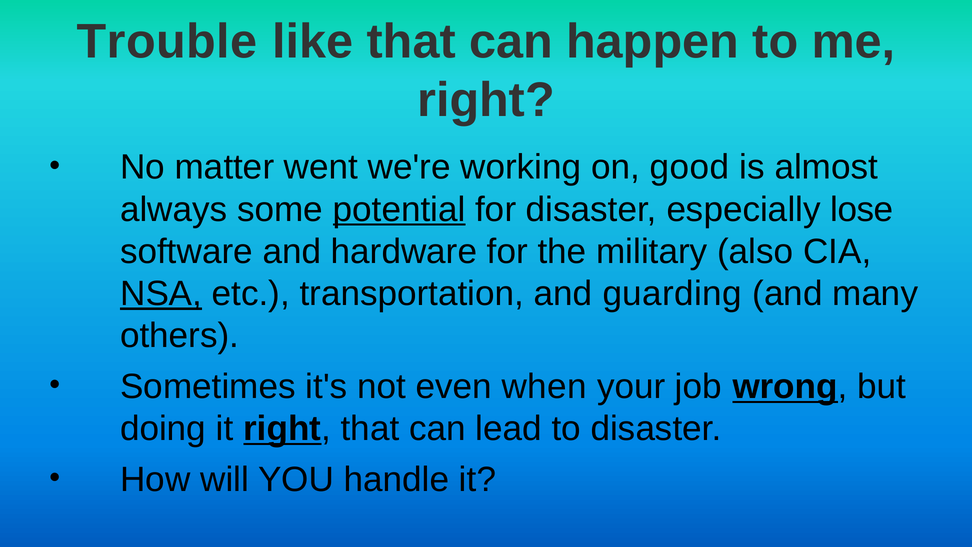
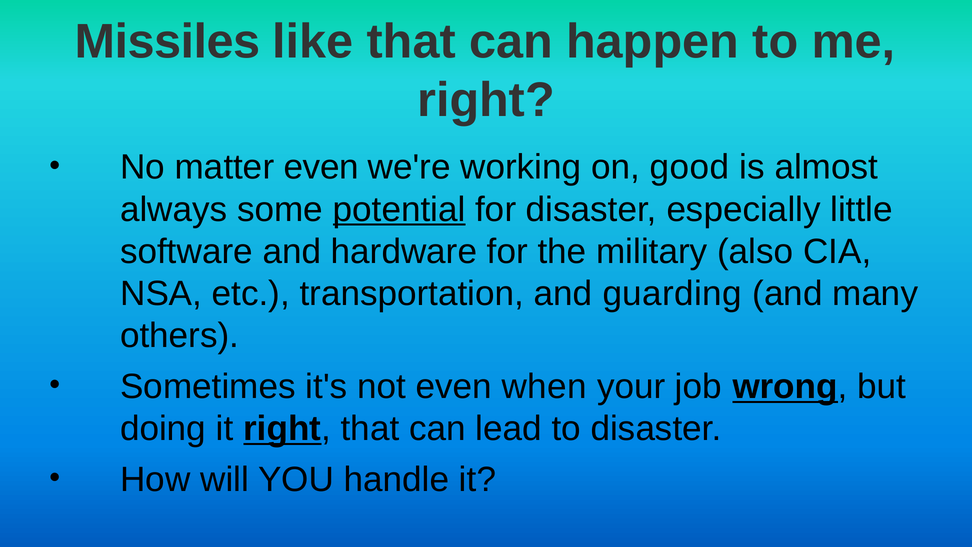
Trouble: Trouble -> Missiles
matter went: went -> even
lose: lose -> little
NSA underline: present -> none
